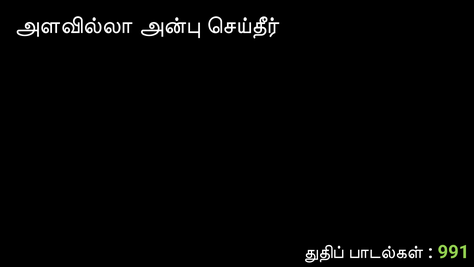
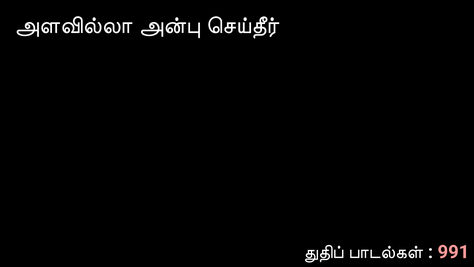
991 colour: light green -> pink
